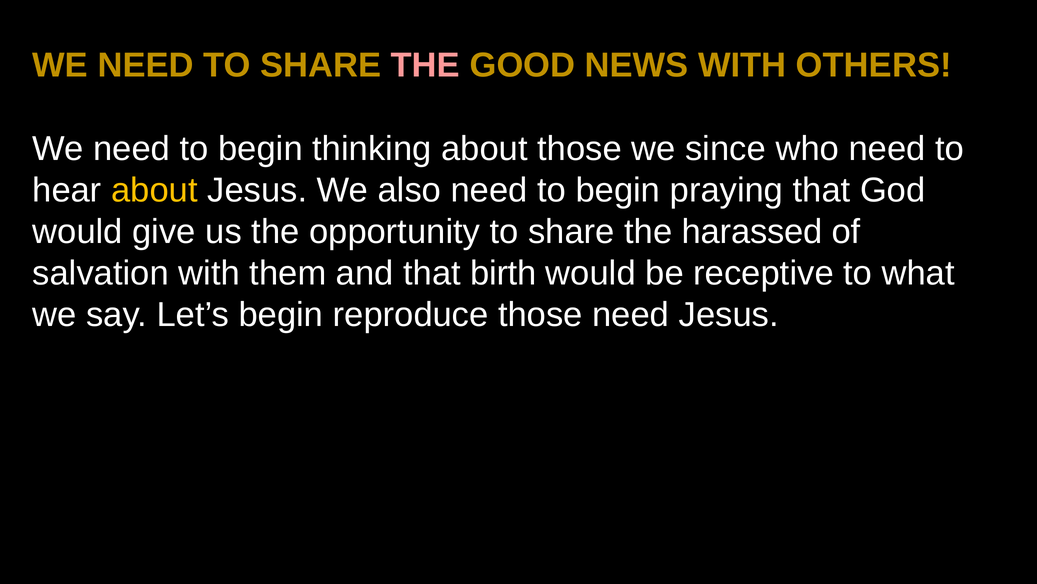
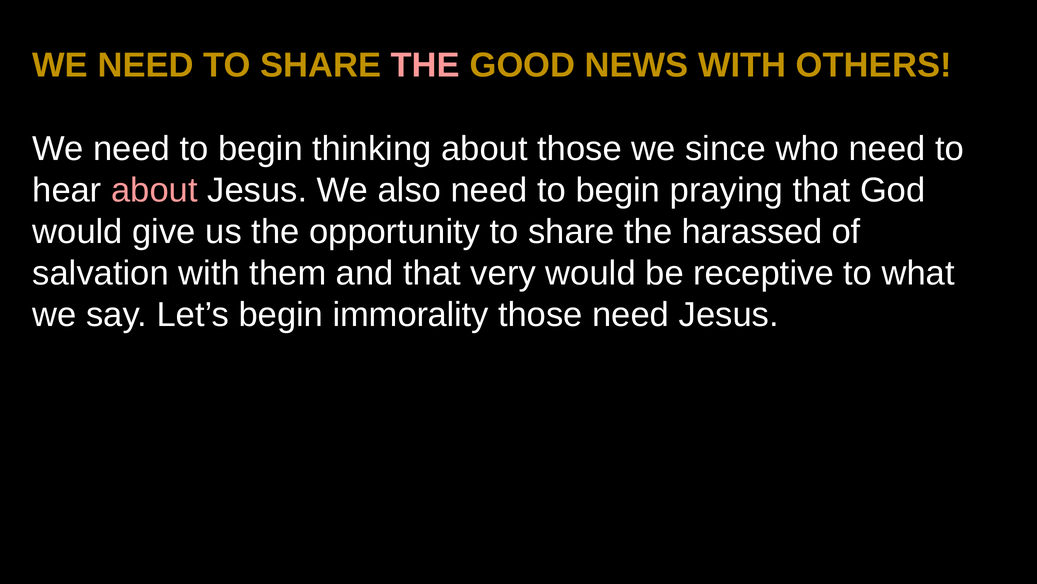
about at (154, 190) colour: yellow -> pink
birth: birth -> very
reproduce: reproduce -> immorality
